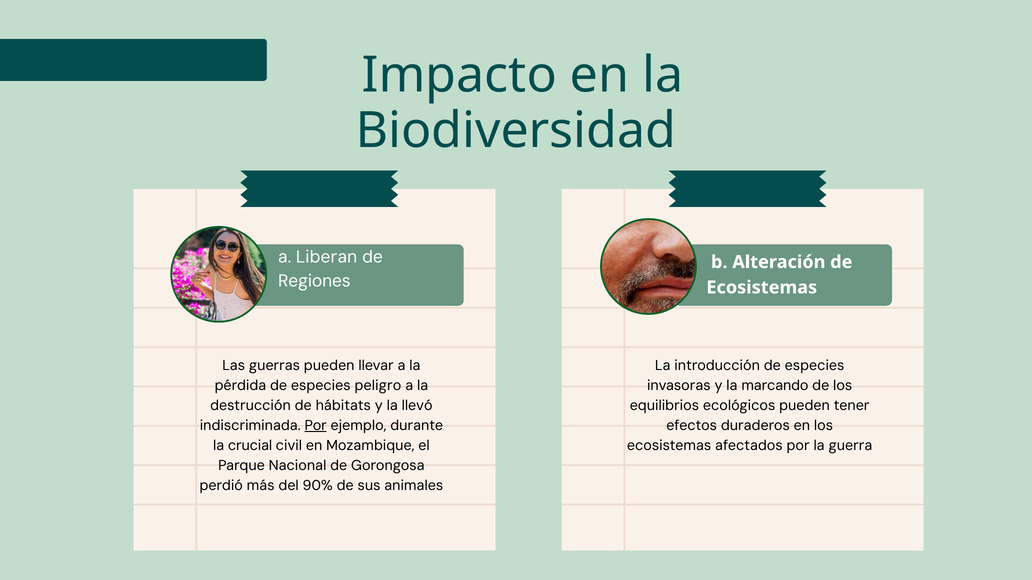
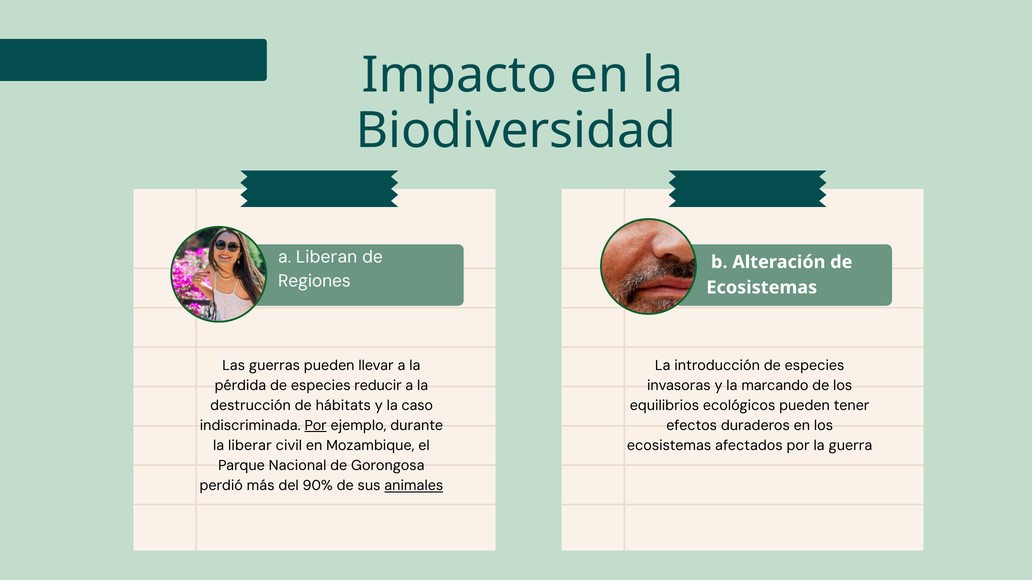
peligro: peligro -> reducir
llevó: llevó -> caso
crucial: crucial -> liberar
animales underline: none -> present
